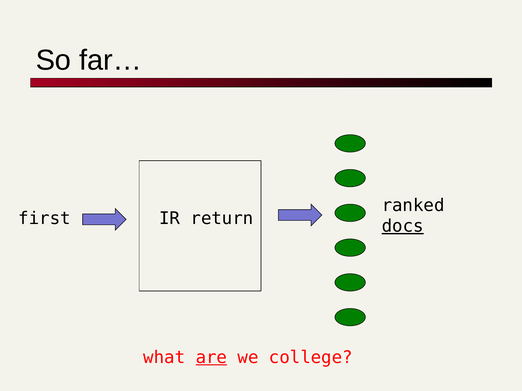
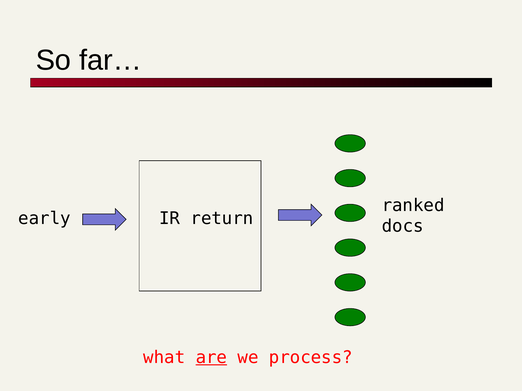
first: first -> early
docs underline: present -> none
college: college -> process
